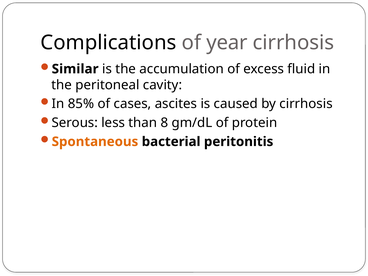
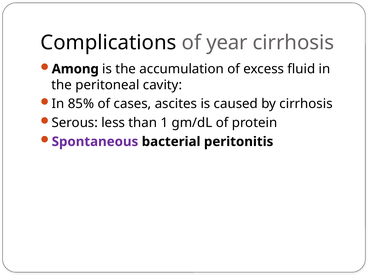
Similar: Similar -> Among
8: 8 -> 1
Spontaneous colour: orange -> purple
